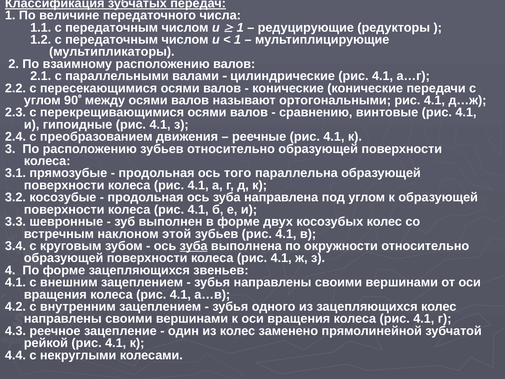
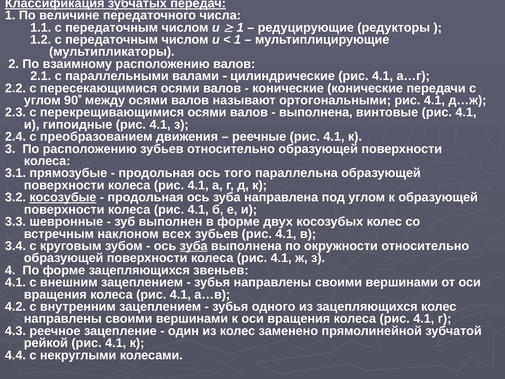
сравнению at (316, 112): сравнению -> выполнена
косозубые underline: none -> present
этой: этой -> всех
